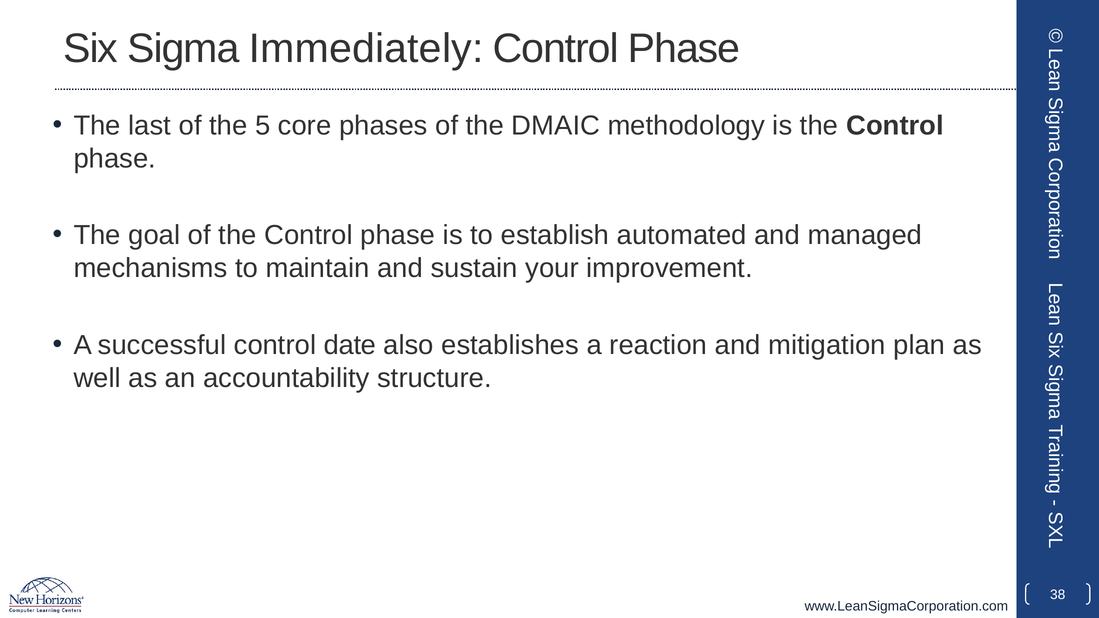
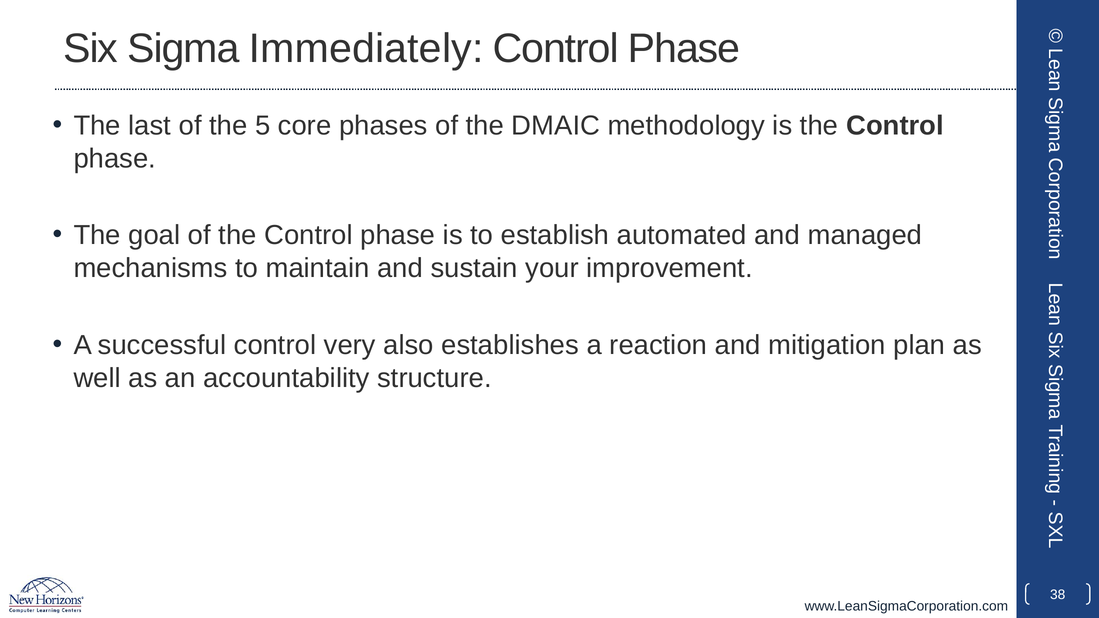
date: date -> very
